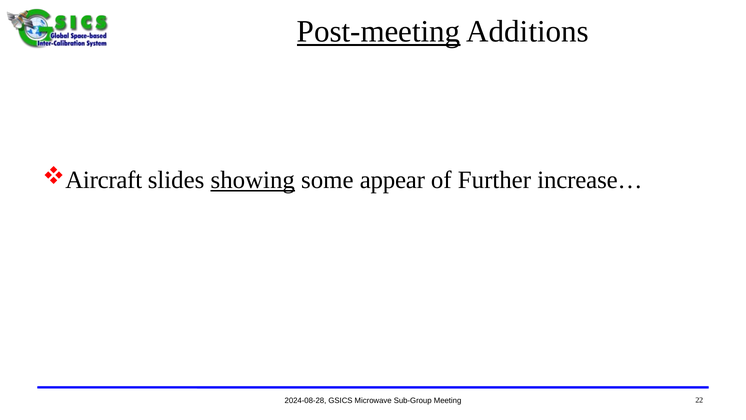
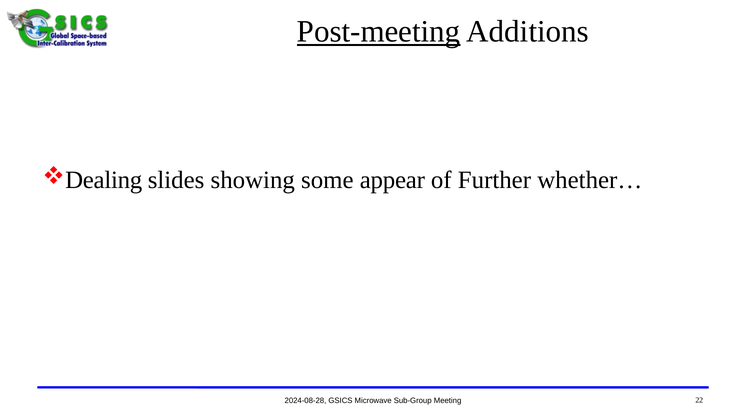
Aircraft: Aircraft -> Dealing
showing underline: present -> none
increase…: increase… -> whether…
